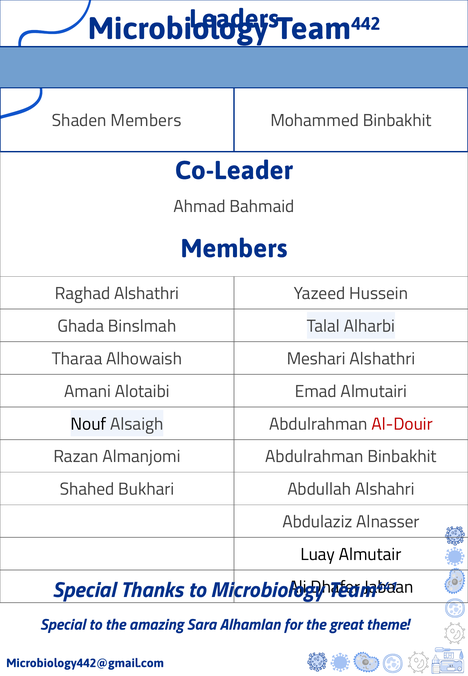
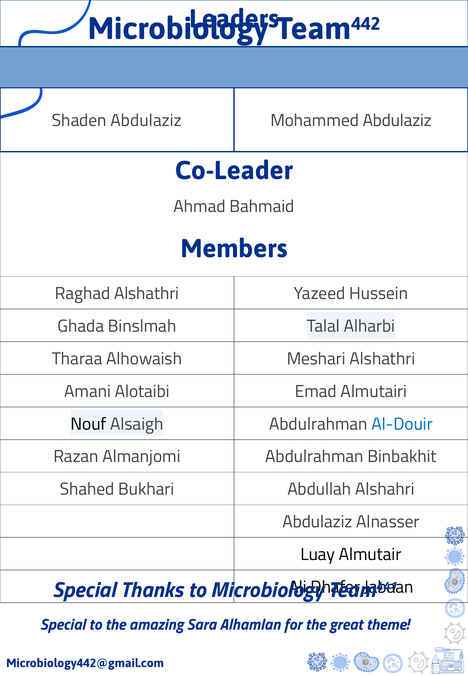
Shaden Members: Members -> Abdulaziz
Mohammed Binbakhit: Binbakhit -> Abdulaziz
Al-Douir colour: red -> blue
